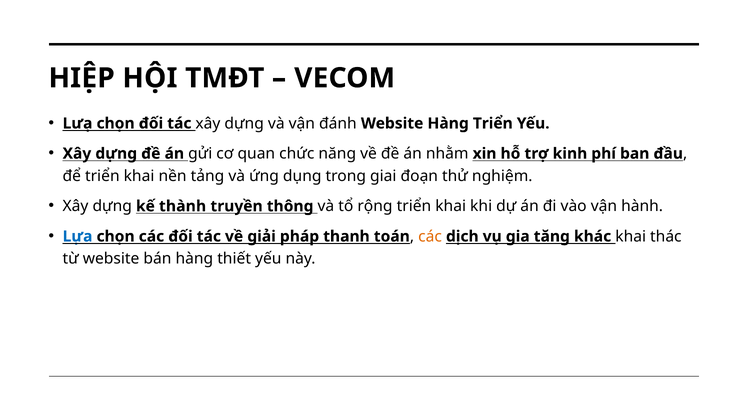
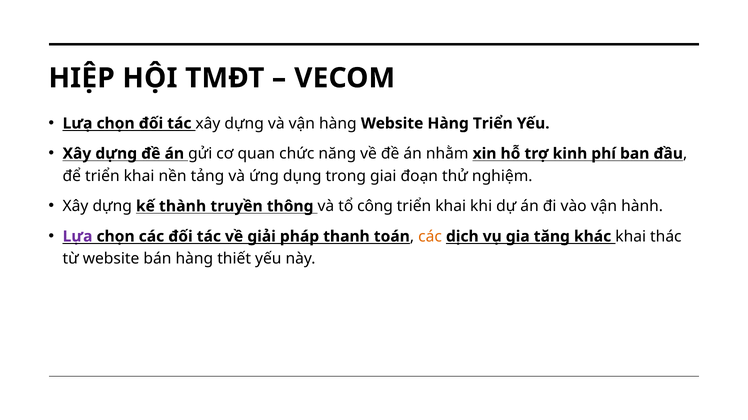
vận đánh: đánh -> hàng
rộng: rộng -> công
Lựa colour: blue -> purple
